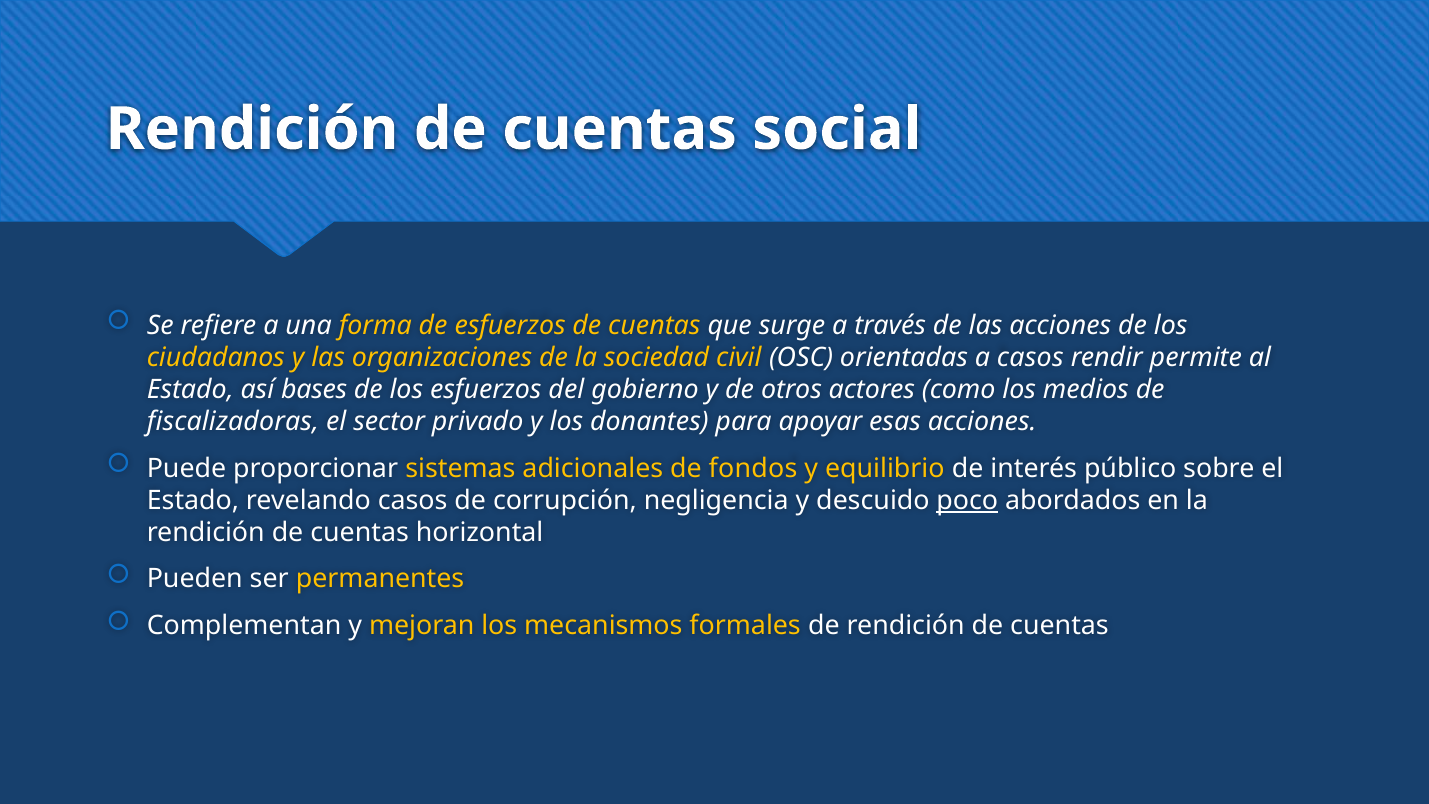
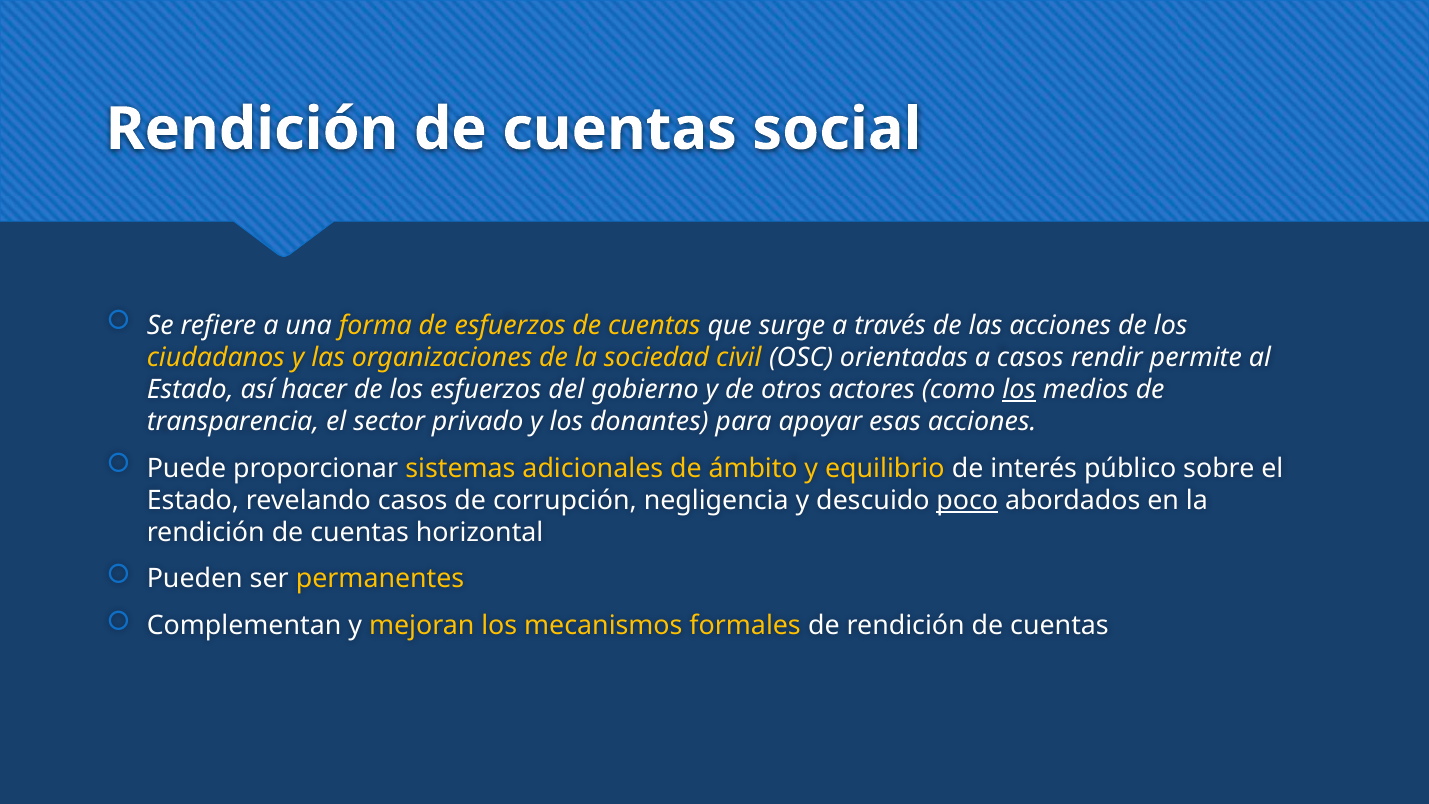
bases: bases -> hacer
los at (1019, 390) underline: none -> present
fiscalizadoras: fiscalizadoras -> transparencia
fondos: fondos -> ámbito
